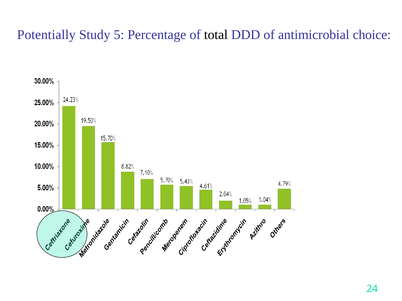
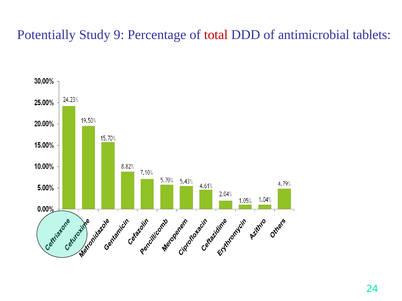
5: 5 -> 9
total colour: black -> red
choice: choice -> tablets
